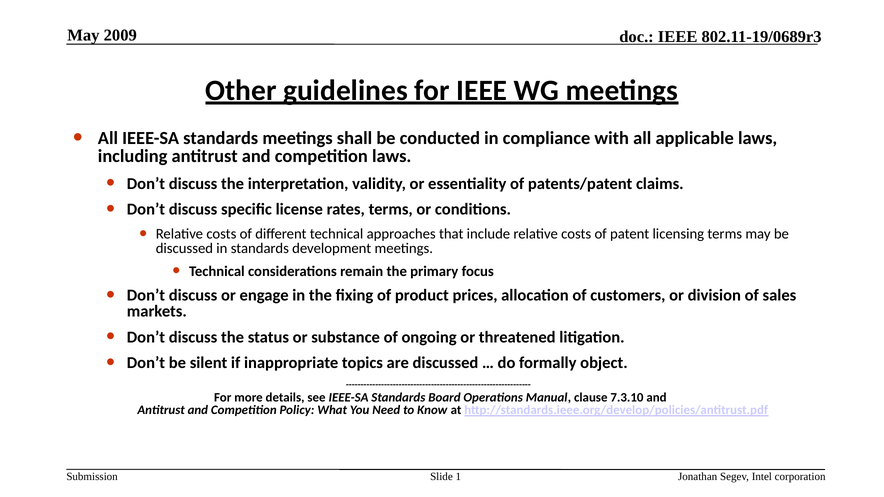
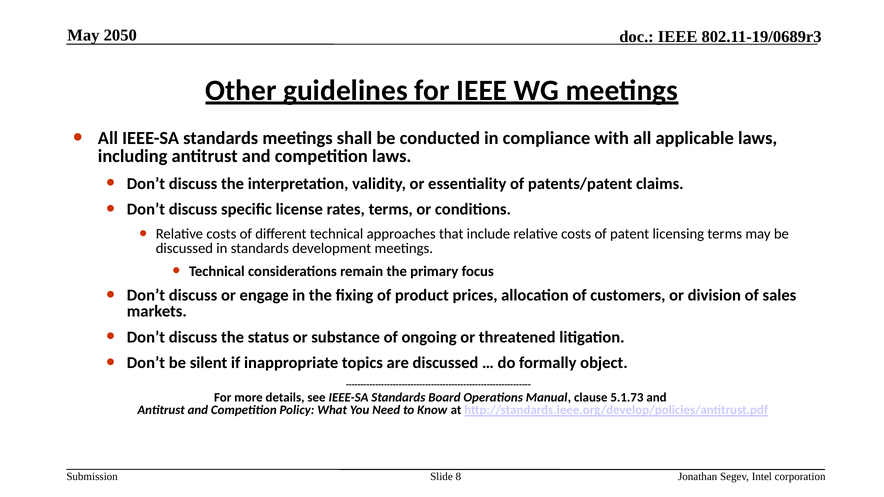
2009: 2009 -> 2050
7.3.10: 7.3.10 -> 5.1.73
1: 1 -> 8
